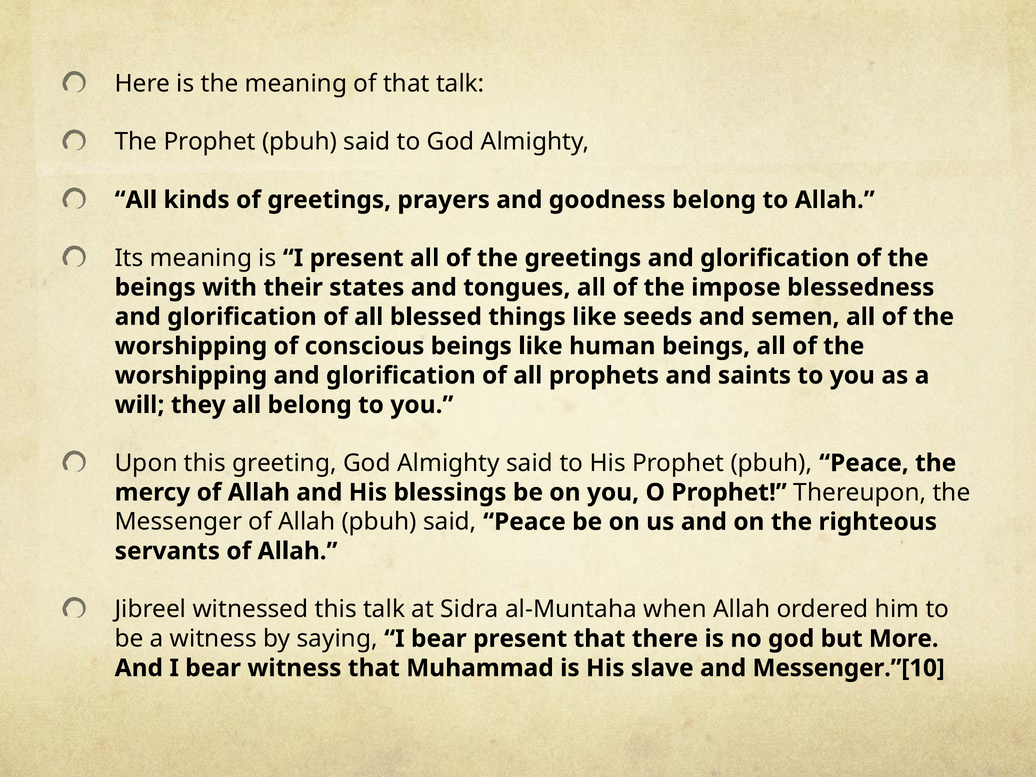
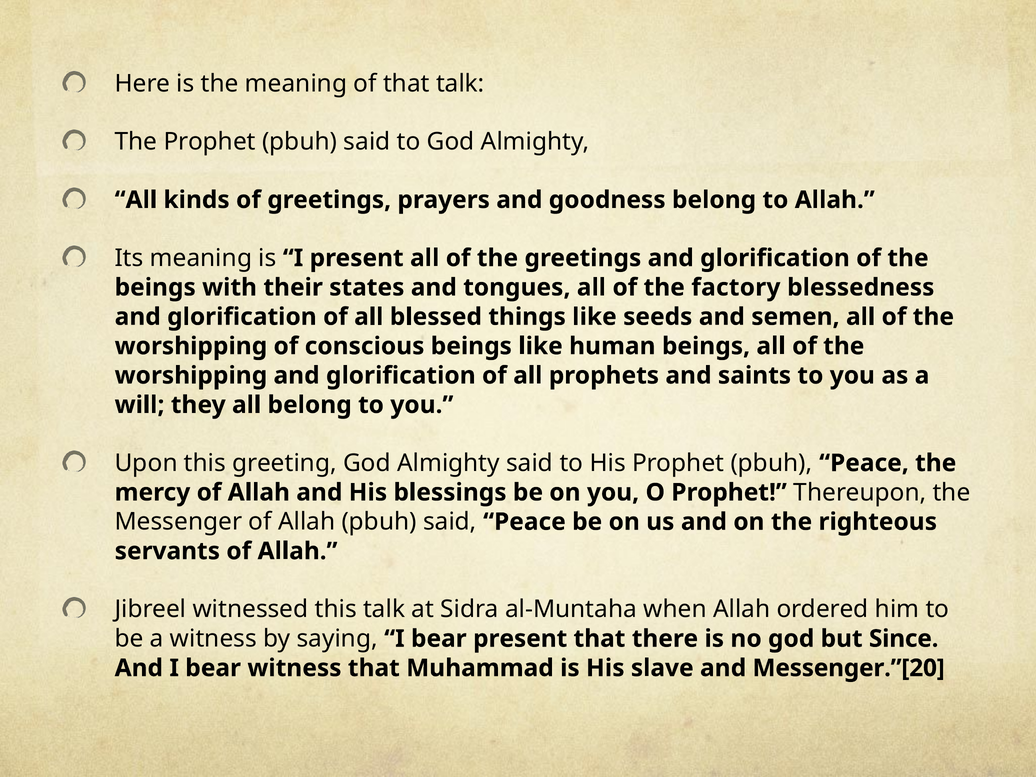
impose: impose -> factory
More: More -> Since
Messenger.”[10: Messenger.”[10 -> Messenger.”[20
